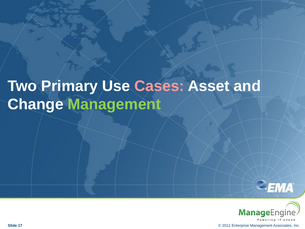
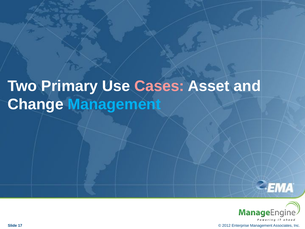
Management at (114, 104) colour: light green -> light blue
